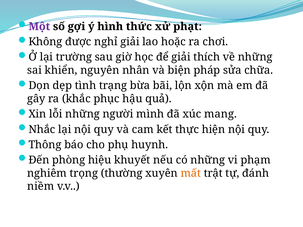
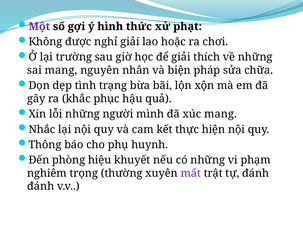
sai khiển: khiển -> mang
mất colour: orange -> purple
niềm at (41, 187): niềm -> đánh
